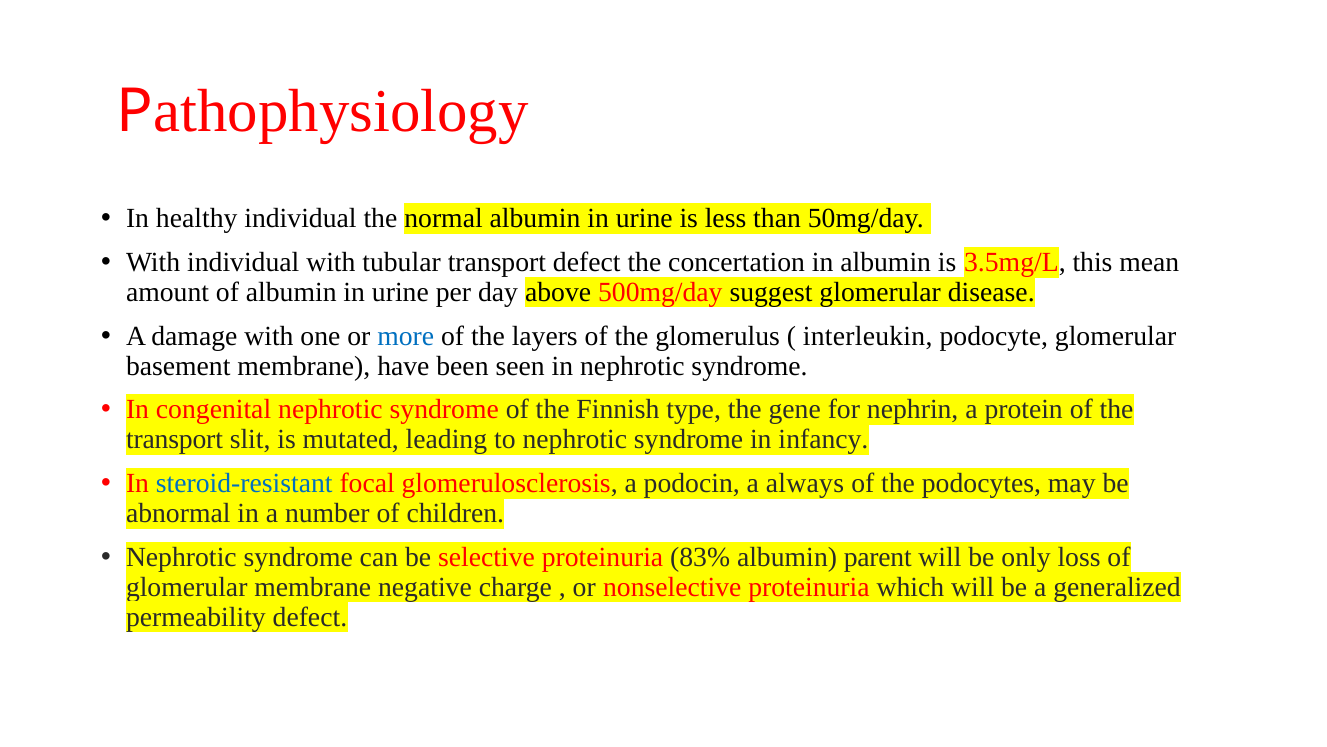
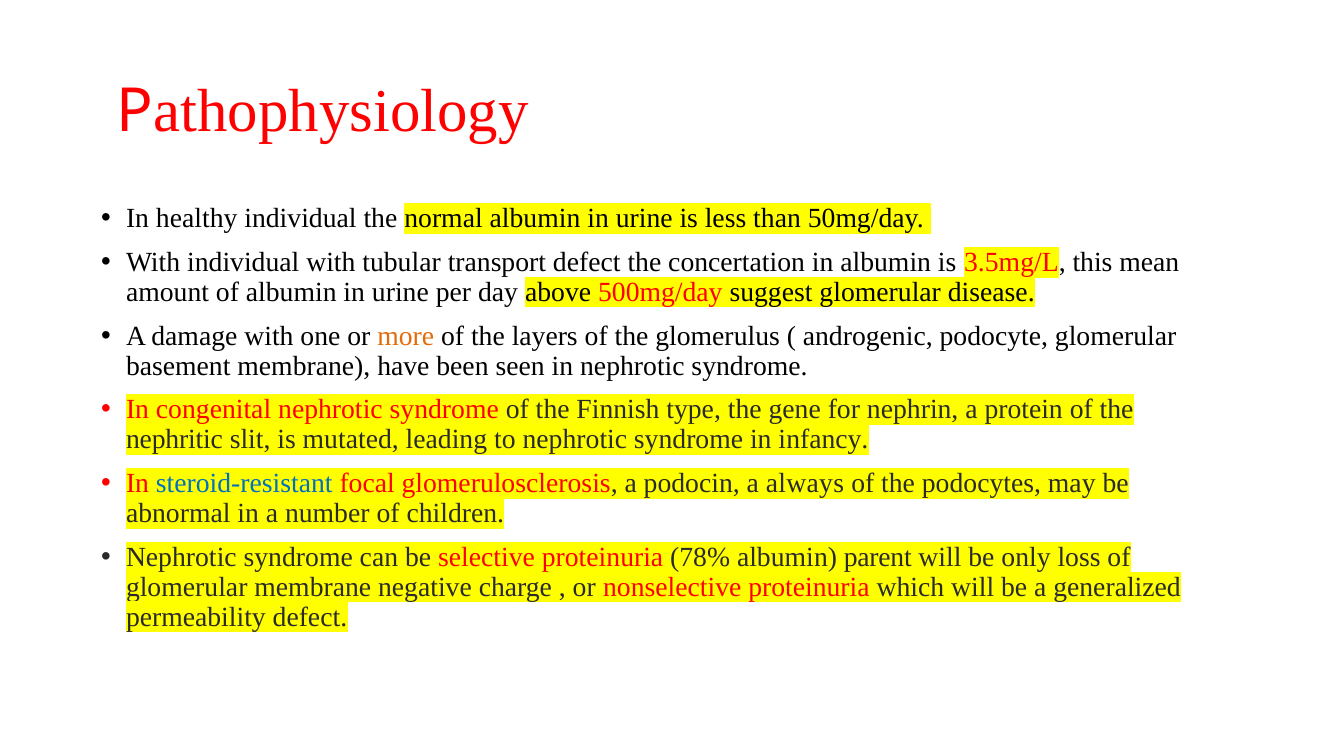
more colour: blue -> orange
interleukin: interleukin -> androgenic
transport at (174, 439): transport -> nephritic
83%: 83% -> 78%
